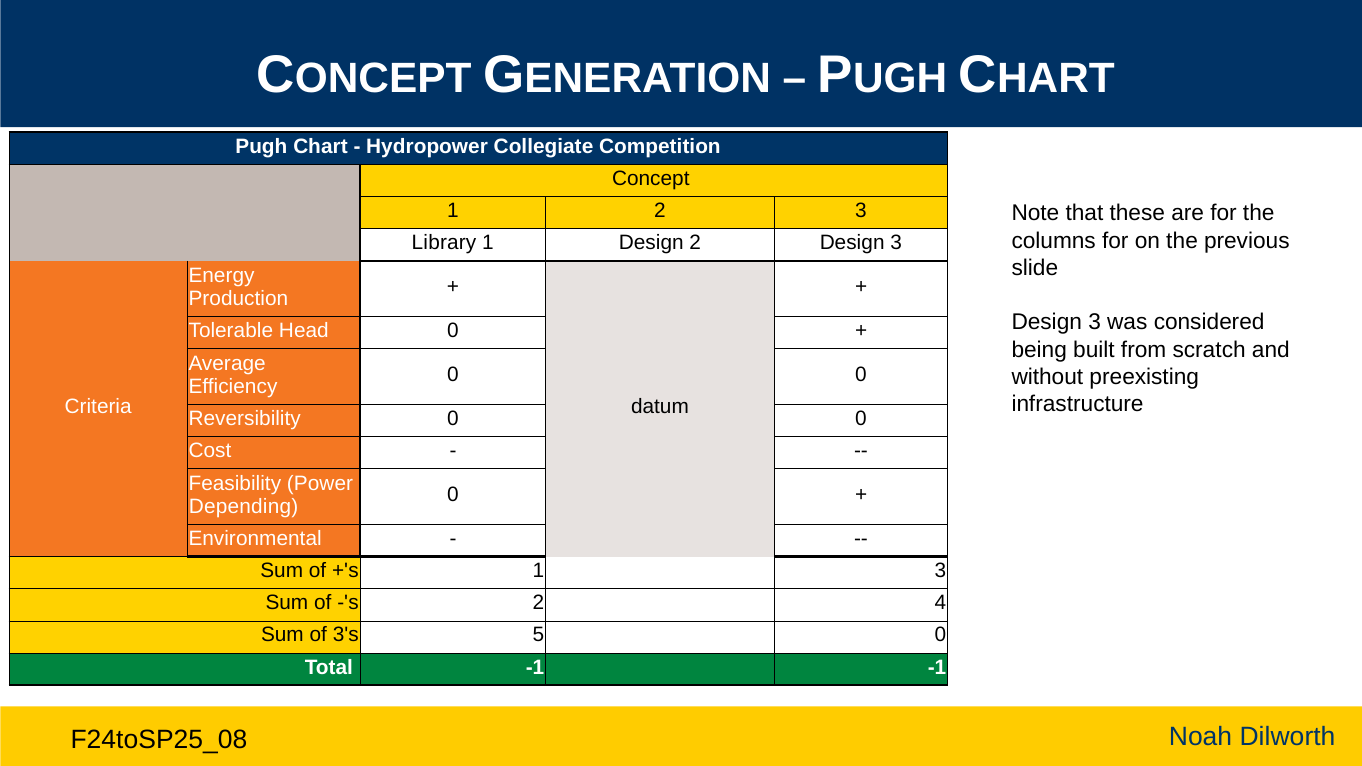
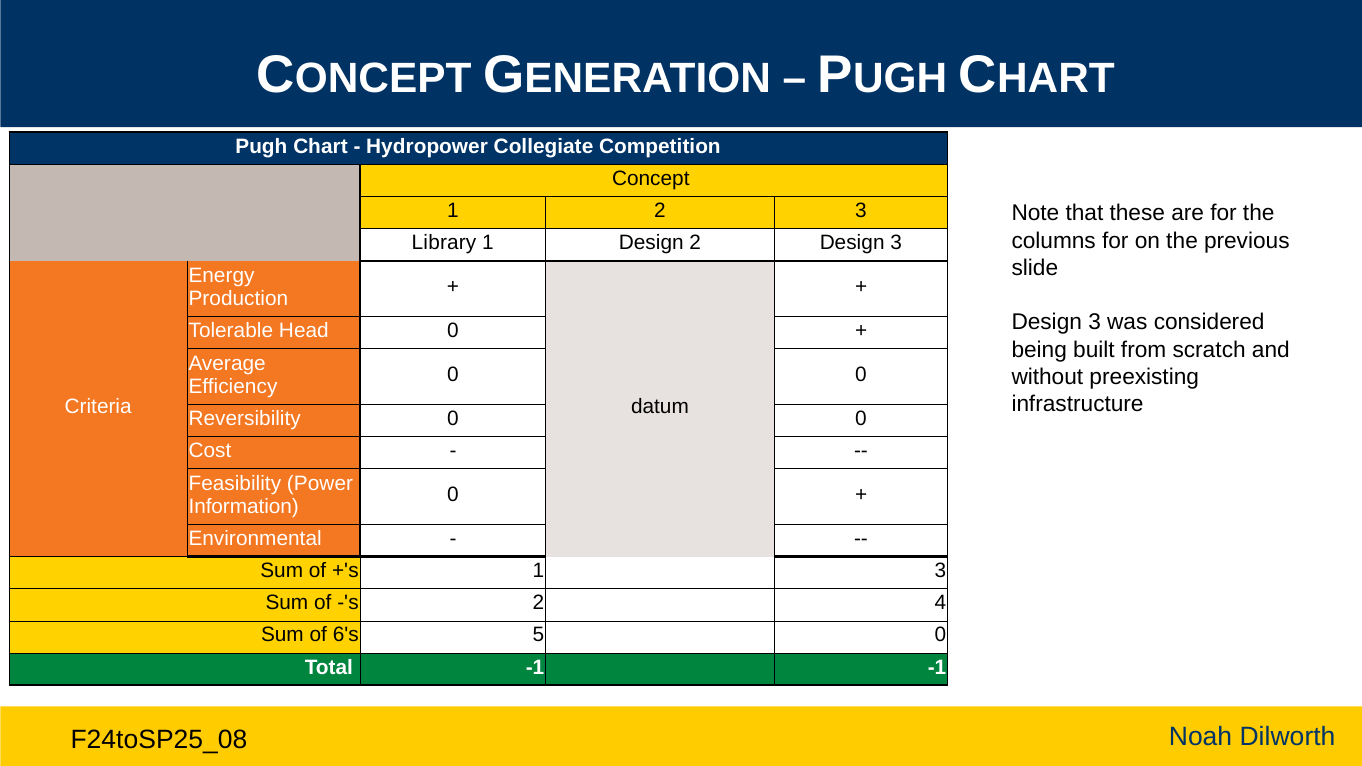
Depending: Depending -> Information
3's: 3's -> 6's
